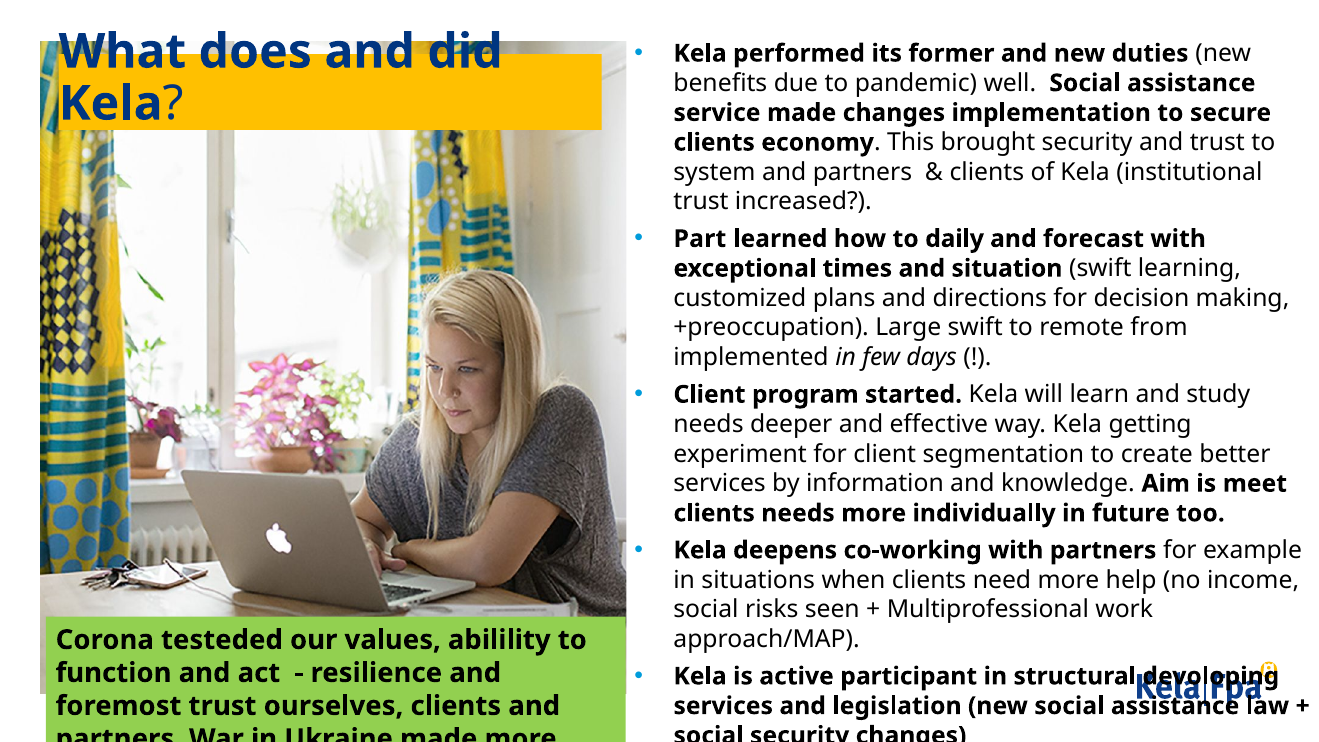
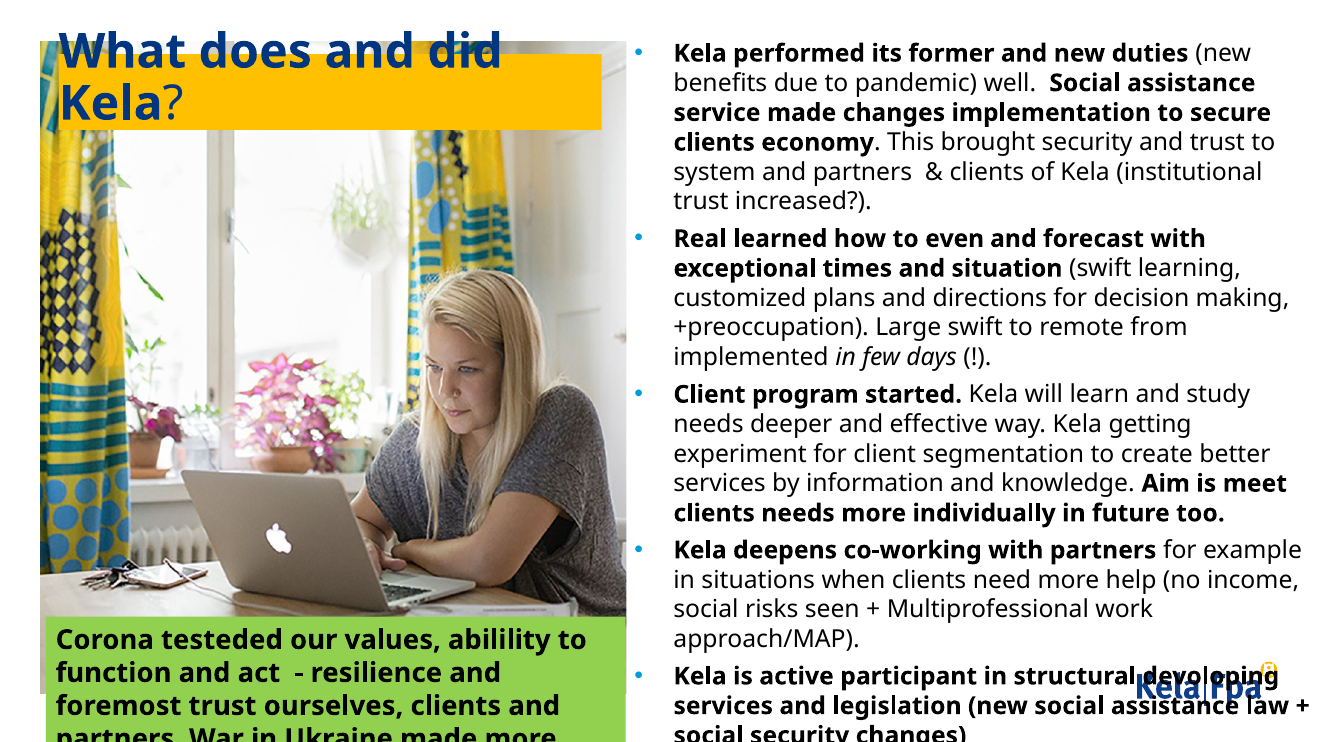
Part: Part -> Real
daily: daily -> even
